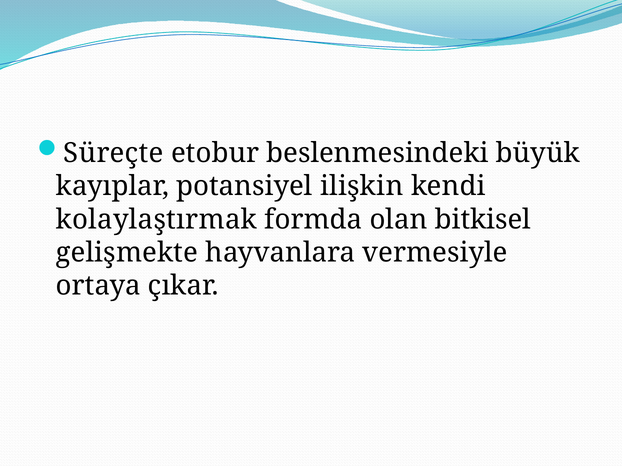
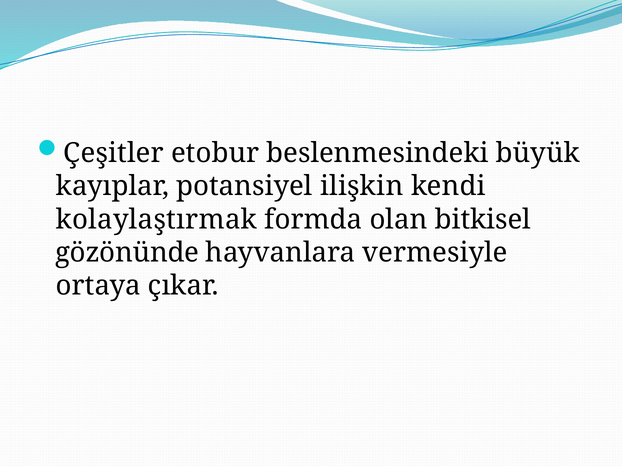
Süreçte: Süreçte -> Çeşitler
gelişmekte: gelişmekte -> gözönünde
